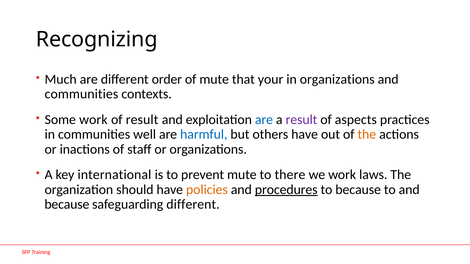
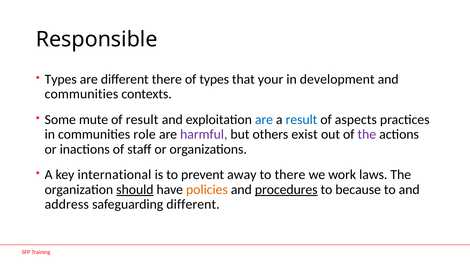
Recognizing: Recognizing -> Responsible
Much at (61, 79): Much -> Types
different order: order -> there
of mute: mute -> types
in organizations: organizations -> development
Some work: work -> mute
result at (301, 120) colour: purple -> blue
well: well -> role
harmful colour: blue -> purple
others have: have -> exist
the at (367, 135) colour: orange -> purple
prevent mute: mute -> away
should underline: none -> present
because at (67, 205): because -> address
